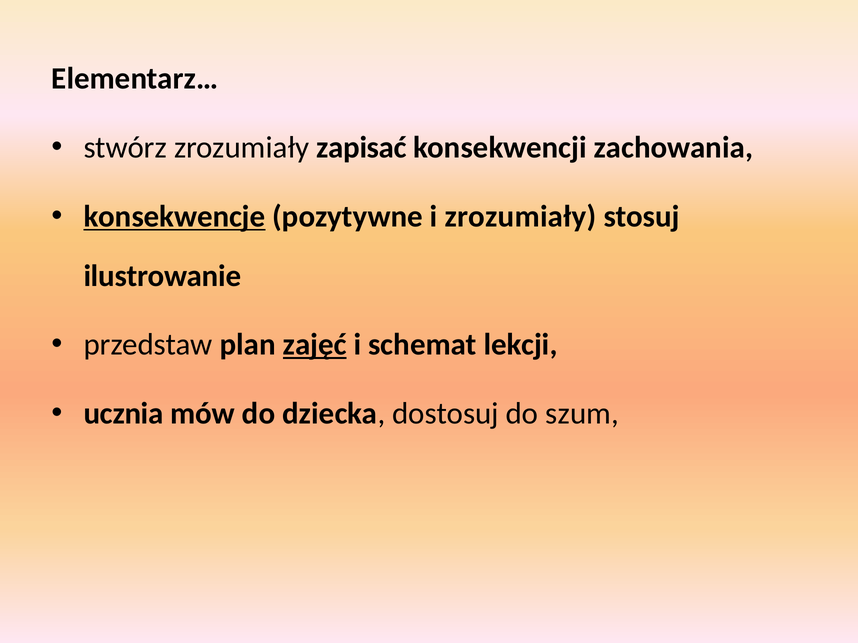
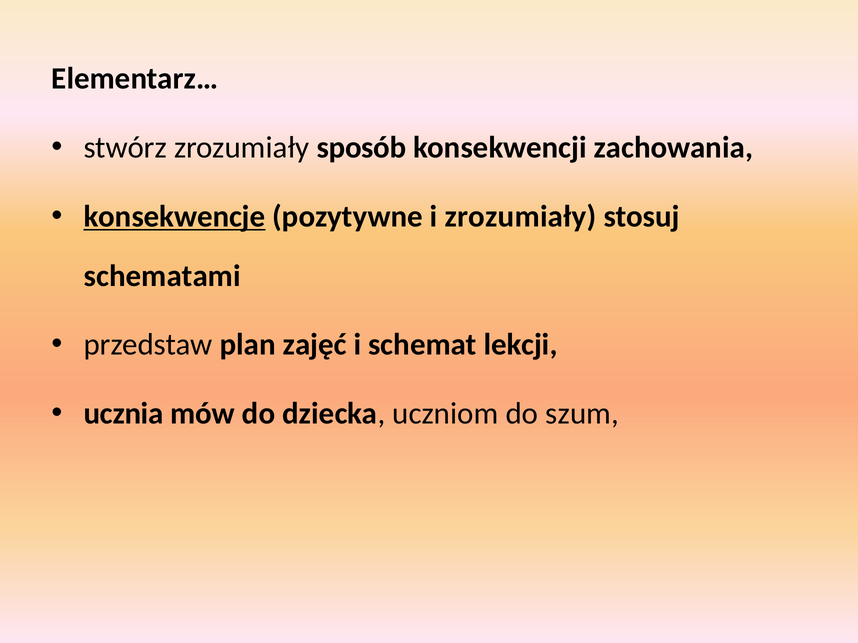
zapisać: zapisać -> sposób
ilustrowanie: ilustrowanie -> schematami
zajęć underline: present -> none
dostosuj: dostosuj -> uczniom
